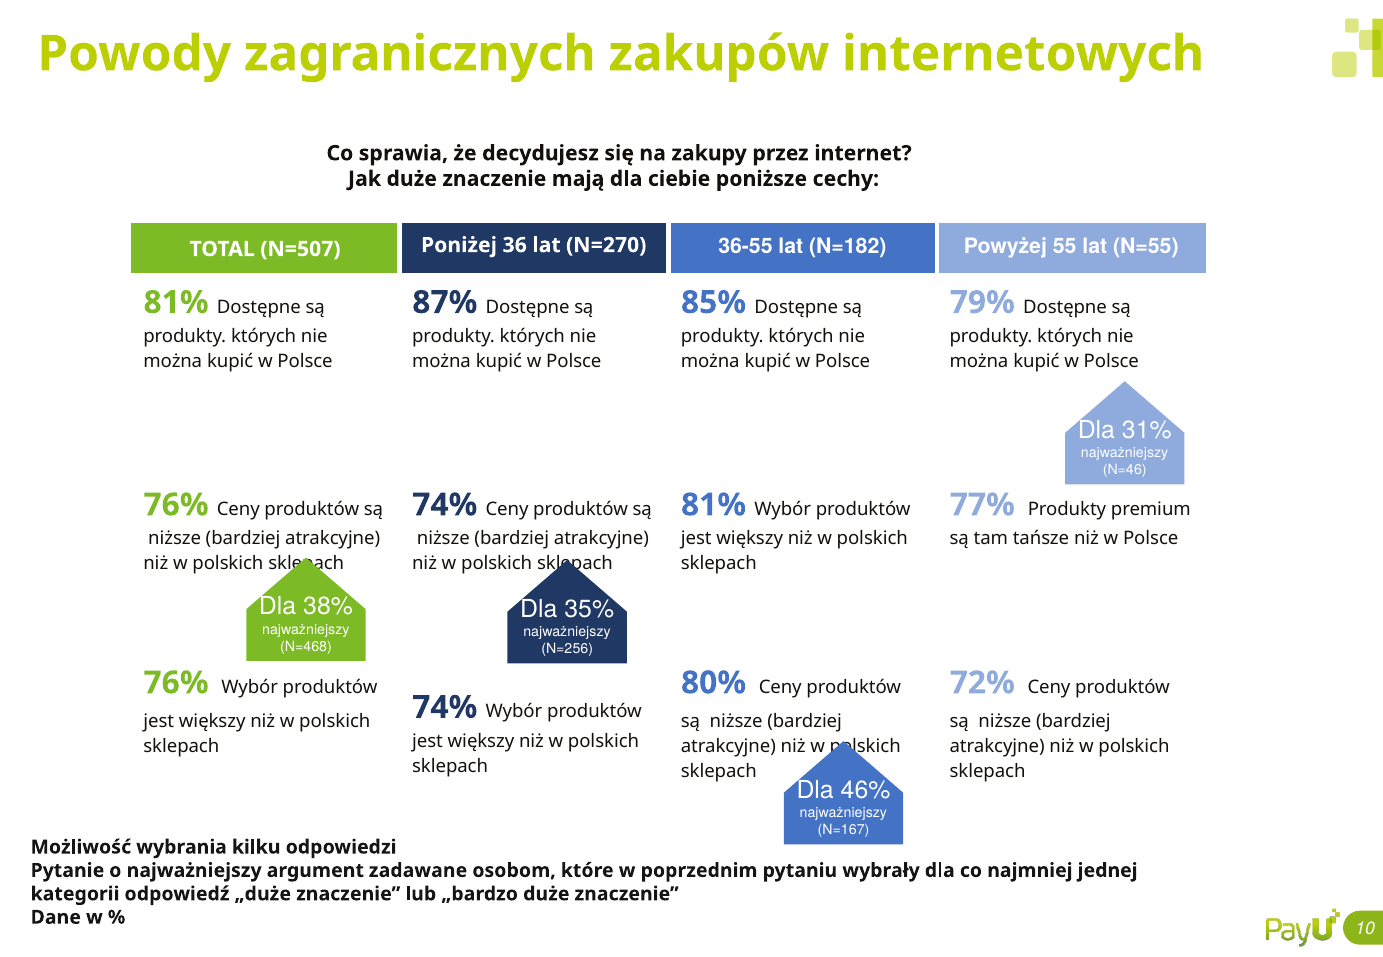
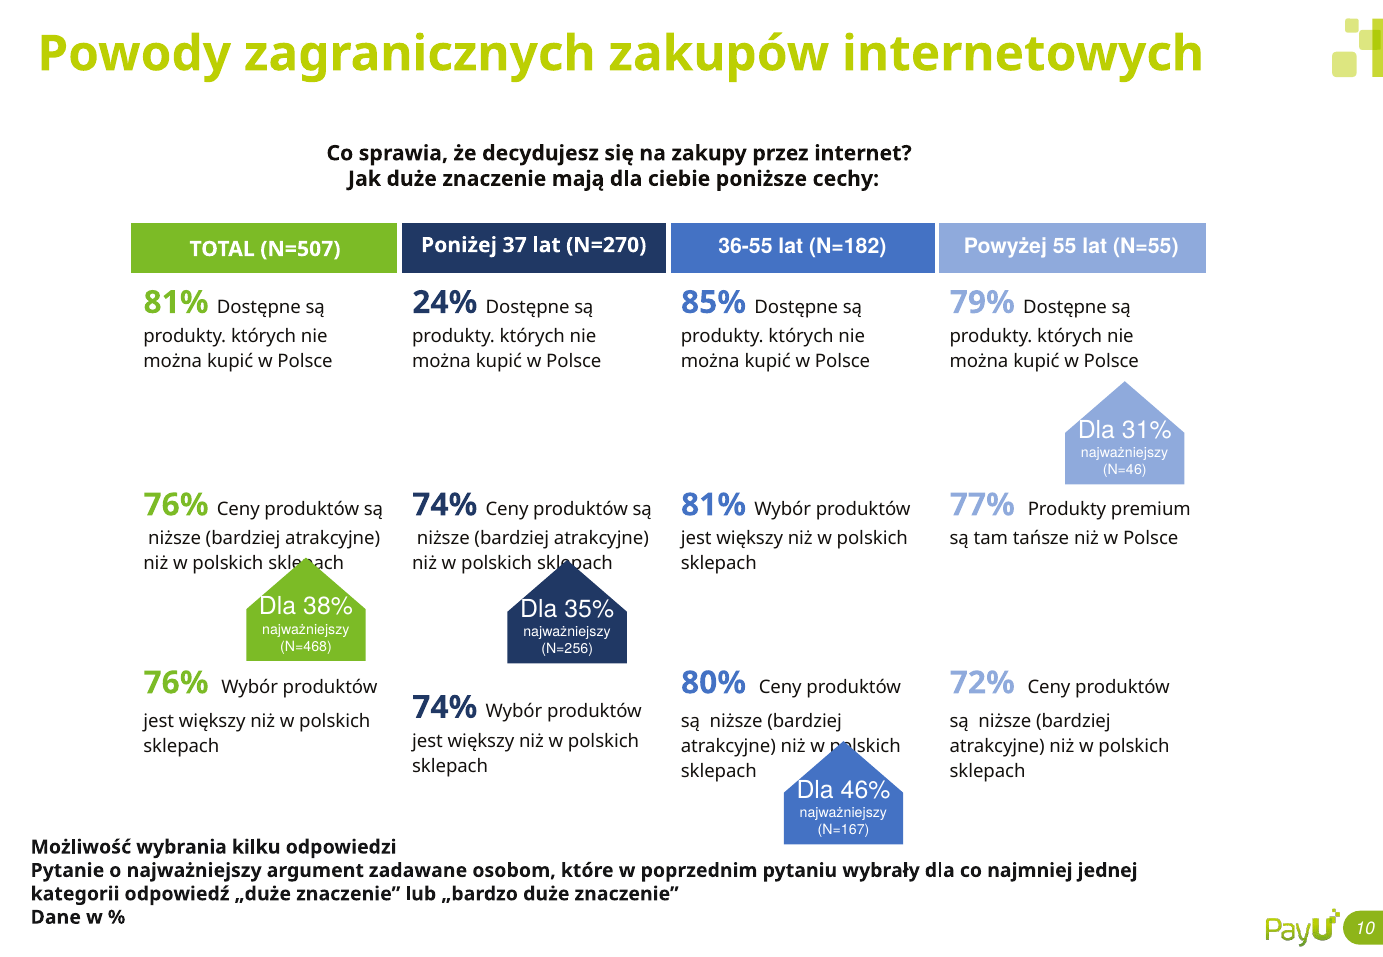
36: 36 -> 37
87%: 87% -> 24%
